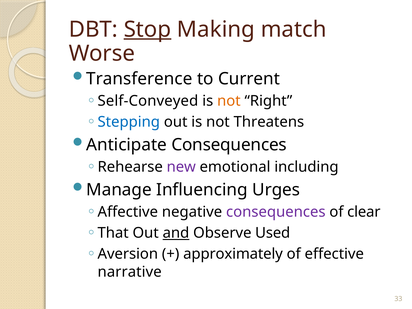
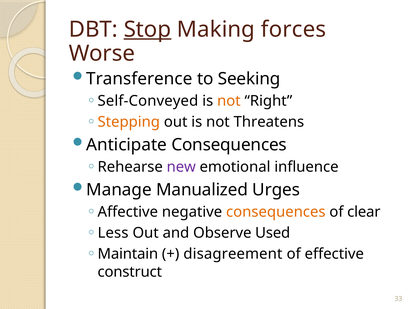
match: match -> forces
Current: Current -> Seeking
Stepping colour: blue -> orange
including: including -> influence
Influencing: Influencing -> Manualized
consequences at (276, 212) colour: purple -> orange
That: That -> Less
and underline: present -> none
Aversion: Aversion -> Maintain
approximately: approximately -> disagreement
narrative: narrative -> construct
